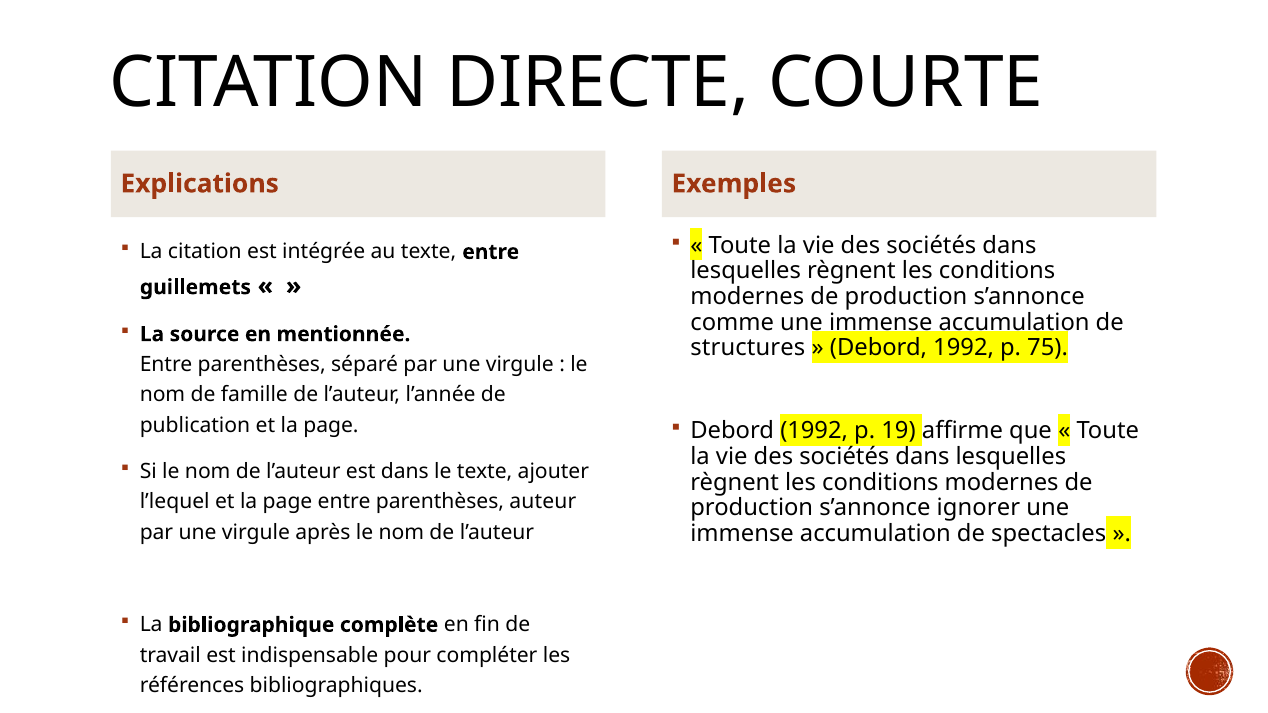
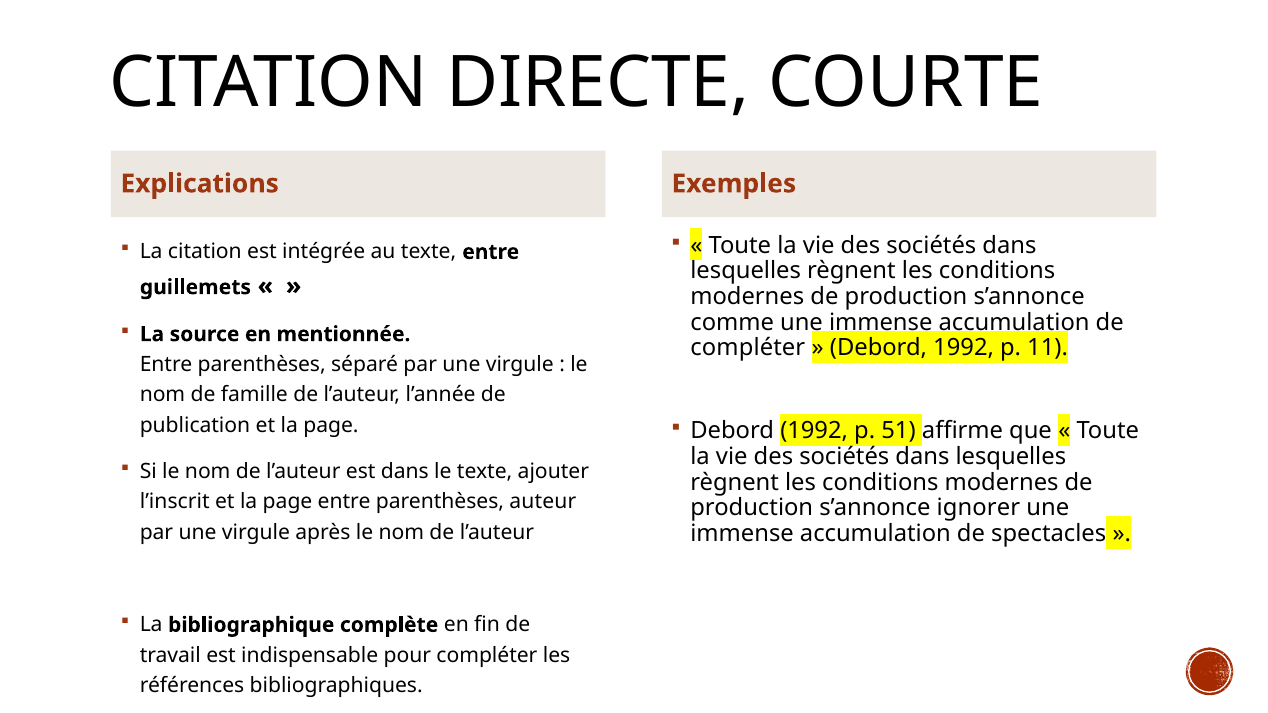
structures at (748, 348): structures -> compléter
75: 75 -> 11
19: 19 -> 51
l’lequel: l’lequel -> l’inscrit
